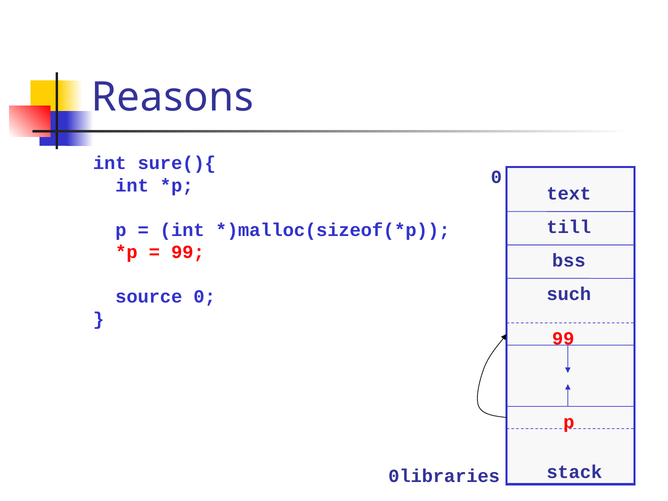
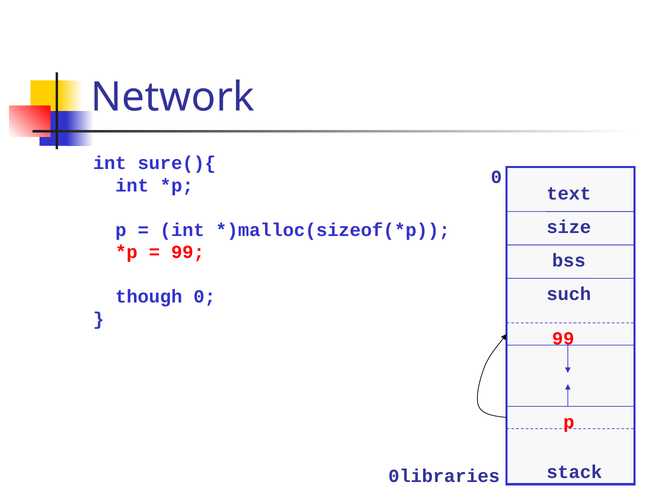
Reasons: Reasons -> Network
till: till -> size
source: source -> though
